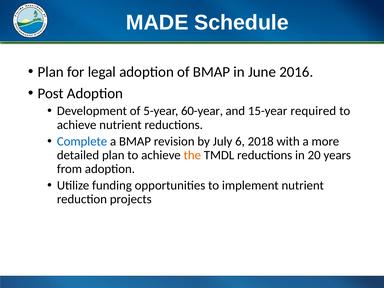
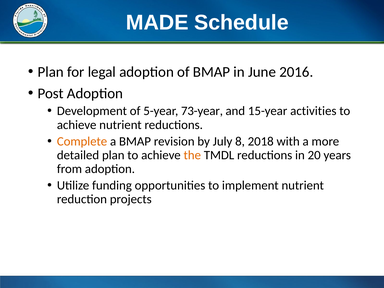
60-year: 60-year -> 73-year
required: required -> activities
Complete colour: blue -> orange
6: 6 -> 8
